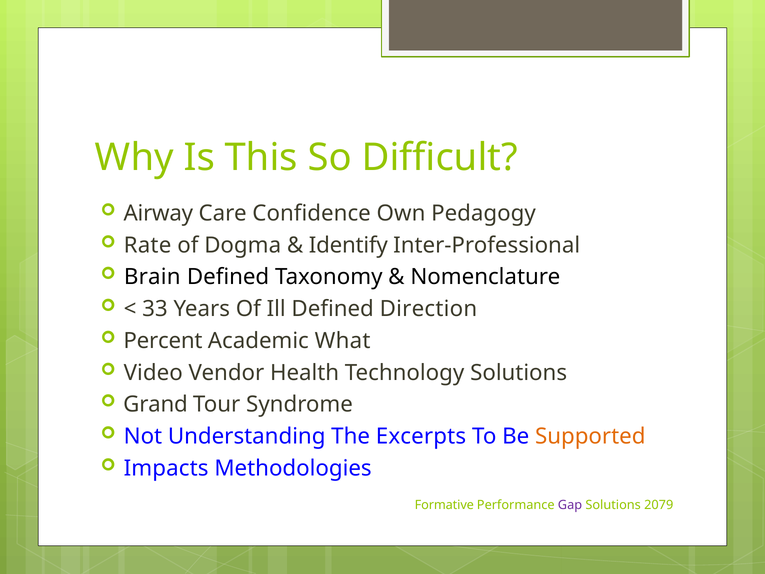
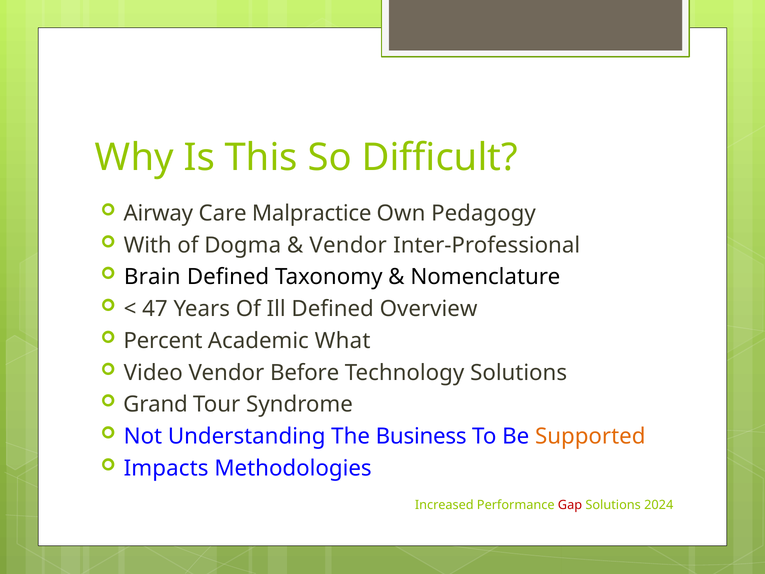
Confidence: Confidence -> Malpractice
Rate: Rate -> With
Identify at (348, 245): Identify -> Vendor
33: 33 -> 47
Direction: Direction -> Overview
Health: Health -> Before
Excerpts: Excerpts -> Business
Formative: Formative -> Increased
Gap colour: purple -> red
2079: 2079 -> 2024
